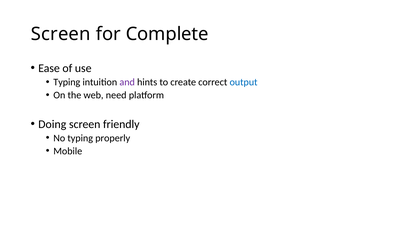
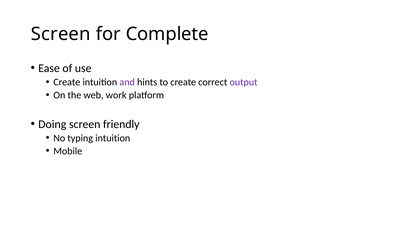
Typing at (67, 82): Typing -> Create
output colour: blue -> purple
need: need -> work
typing properly: properly -> intuition
